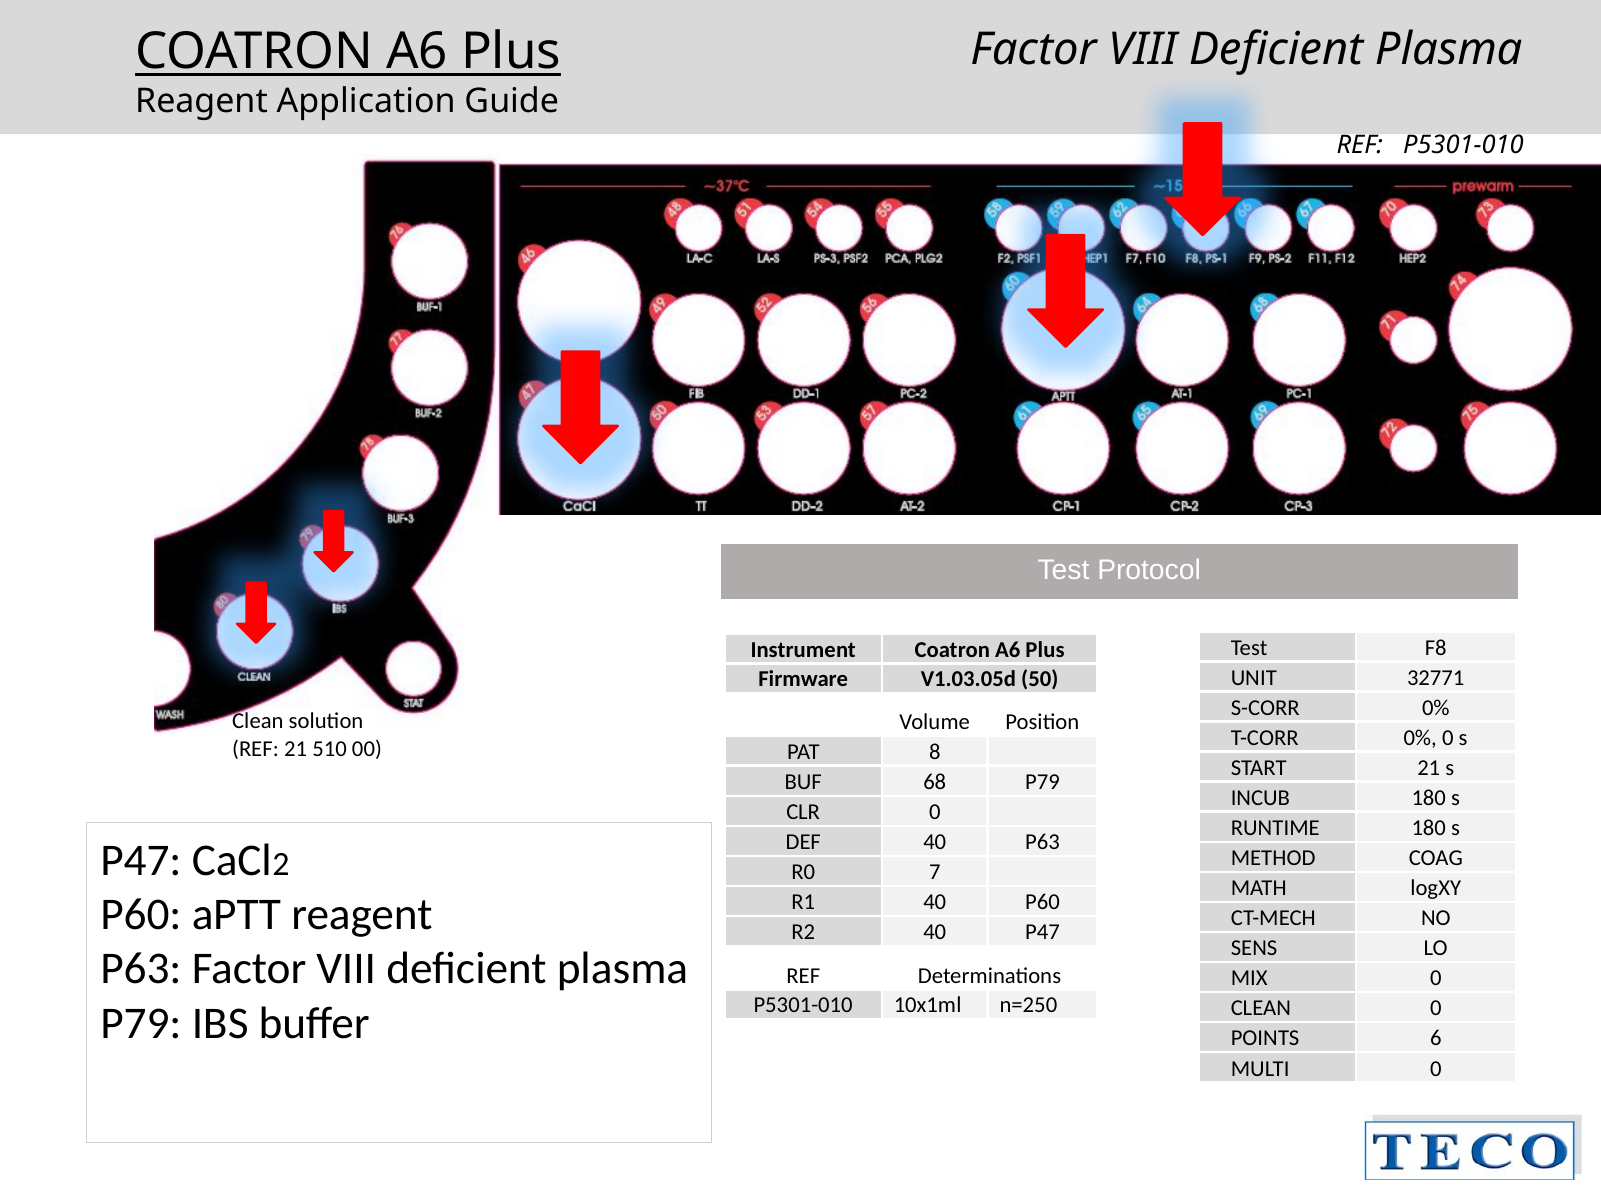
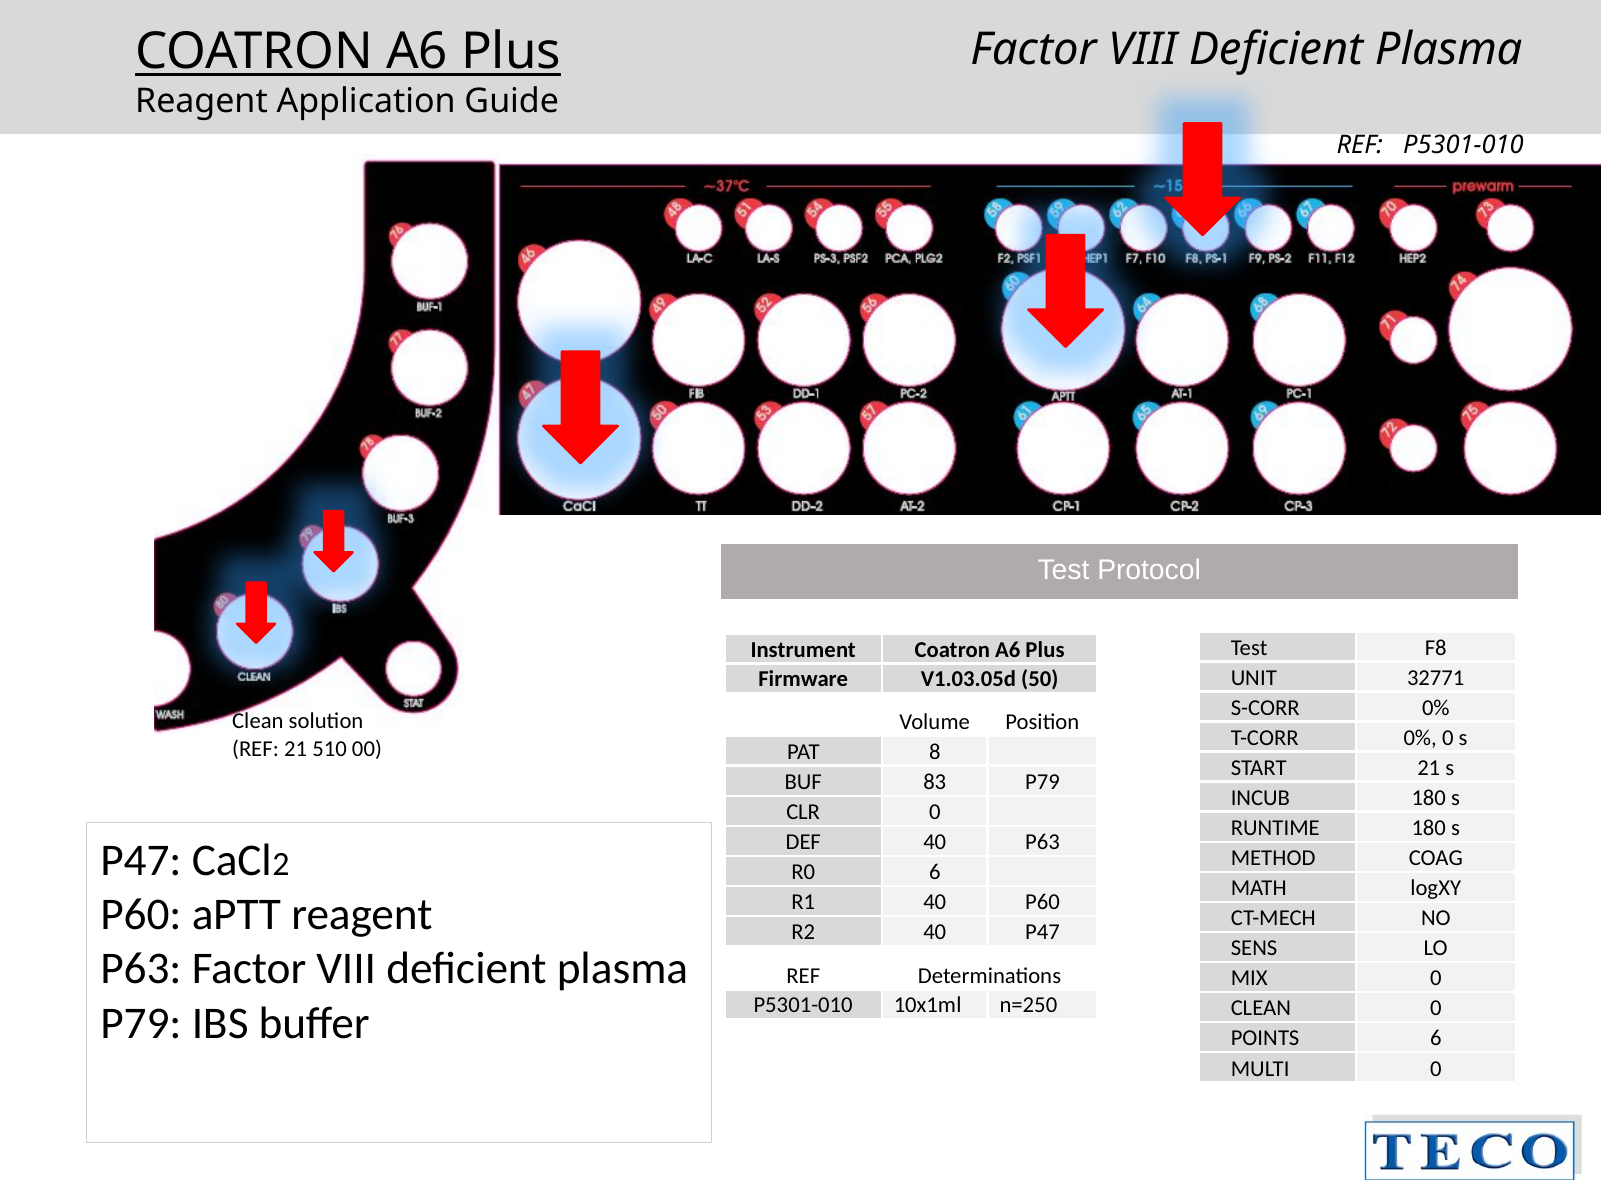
68: 68 -> 83
R0 7: 7 -> 6
